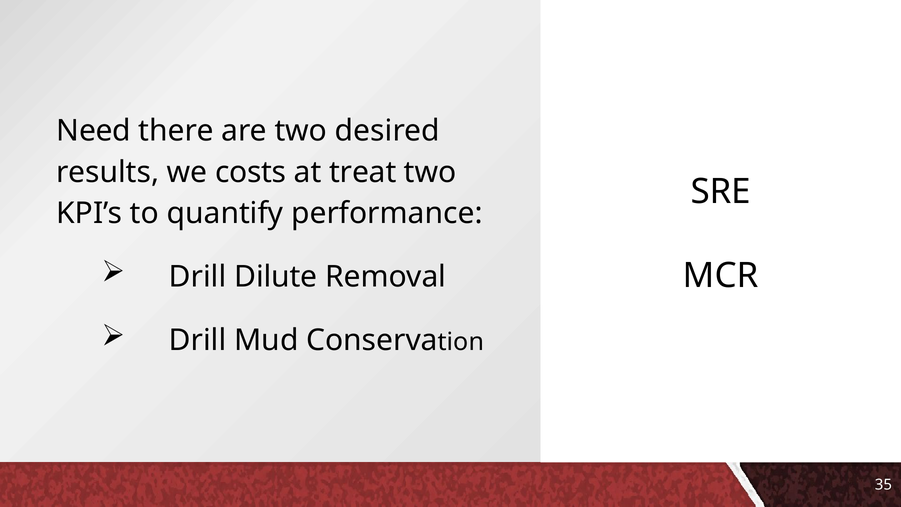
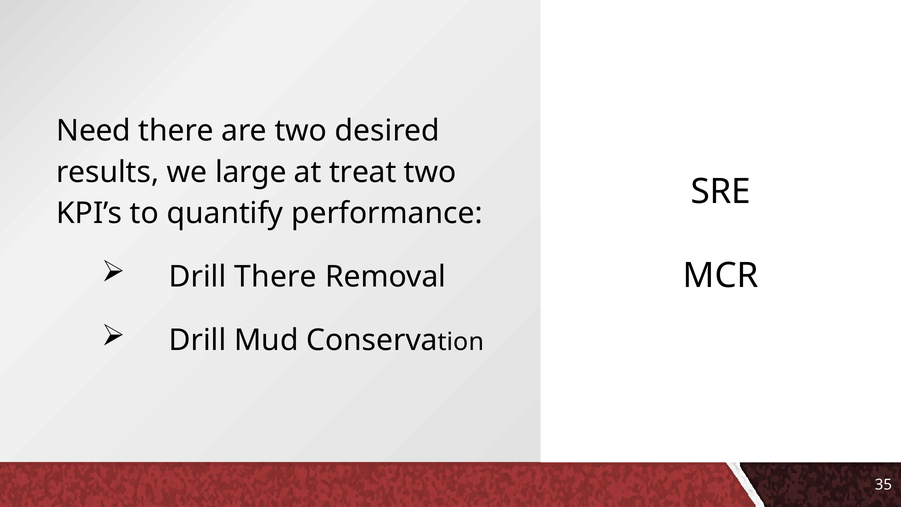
costs: costs -> large
Drill Dilute: Dilute -> There
